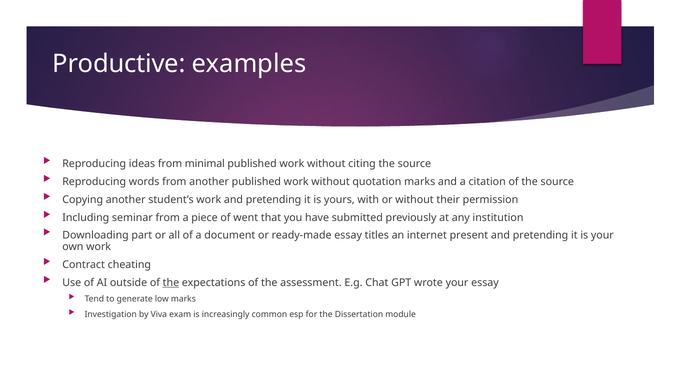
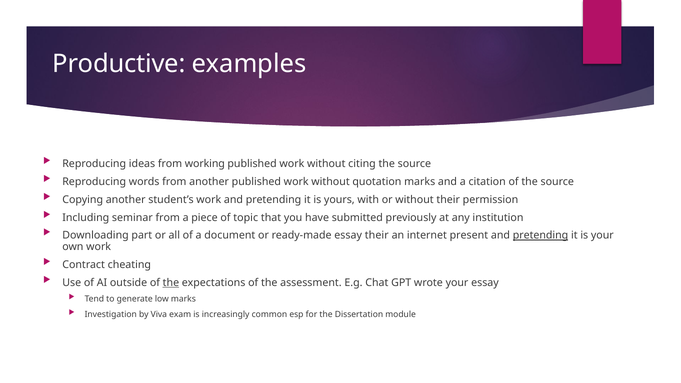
minimal: minimal -> working
went: went -> topic
essay titles: titles -> their
pretending at (541, 235) underline: none -> present
